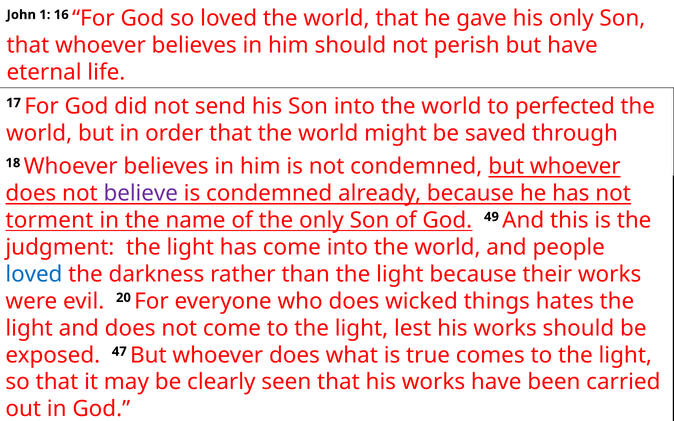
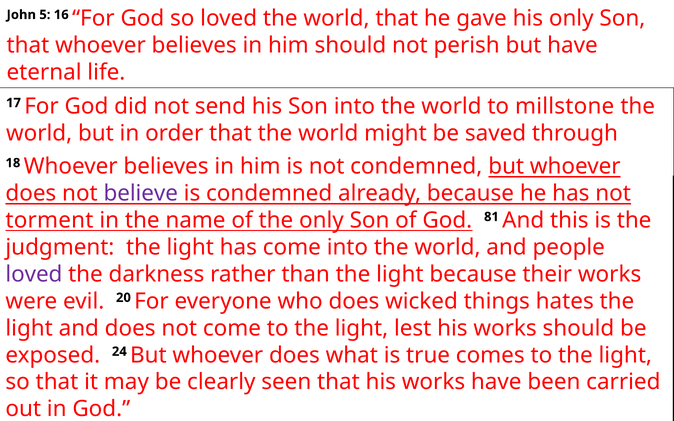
1: 1 -> 5
perfected: perfected -> millstone
49: 49 -> 81
loved at (34, 274) colour: blue -> purple
47: 47 -> 24
